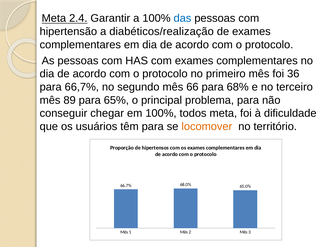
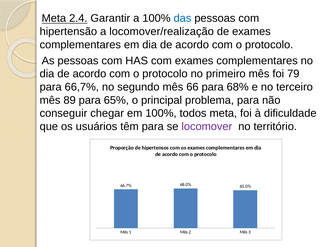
diabéticos/realização: diabéticos/realização -> locomover/realização
36: 36 -> 79
locomover colour: orange -> purple
